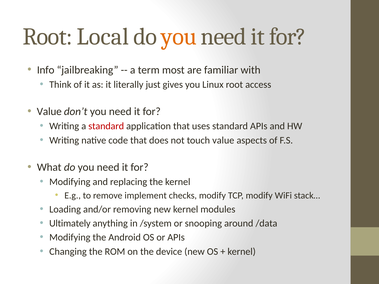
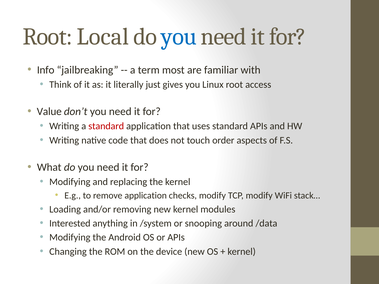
you at (179, 37) colour: orange -> blue
touch value: value -> order
remove implement: implement -> application
Ultimately: Ultimately -> Interested
